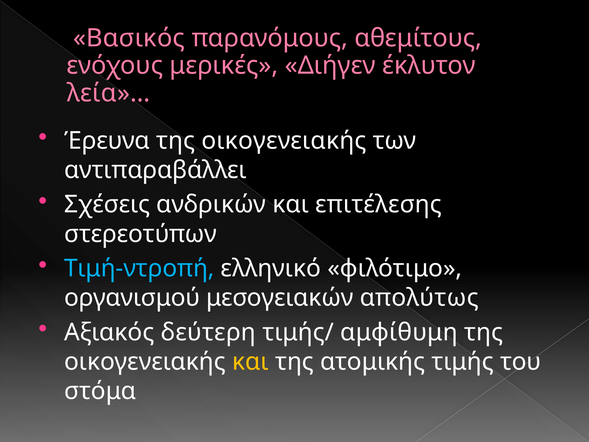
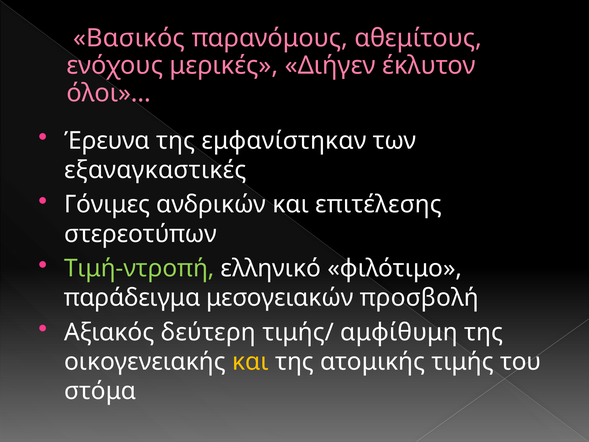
λεία»…: λεία»… -> όλοι»…
Έρευνα της οικογενειακής: οικογενειακής -> εμφανίστηκαν
αντιπαραβάλλει: αντιπαραβάλλει -> εξαναγκαστικές
Σχέσεις: Σχέσεις -> Γόνιμες
Τιμή-ντροπή colour: light blue -> light green
οργανισμού: οργανισμού -> παράδειγμα
απολύτως: απολύτως -> προσβολή
